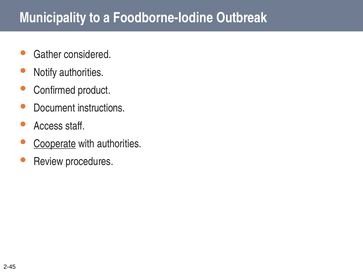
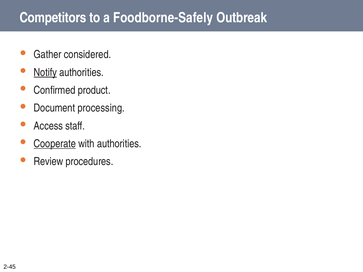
Municipality: Municipality -> Competitors
Foodborne-Iodine: Foodborne-Iodine -> Foodborne-Safely
Notify underline: none -> present
instructions: instructions -> processing
